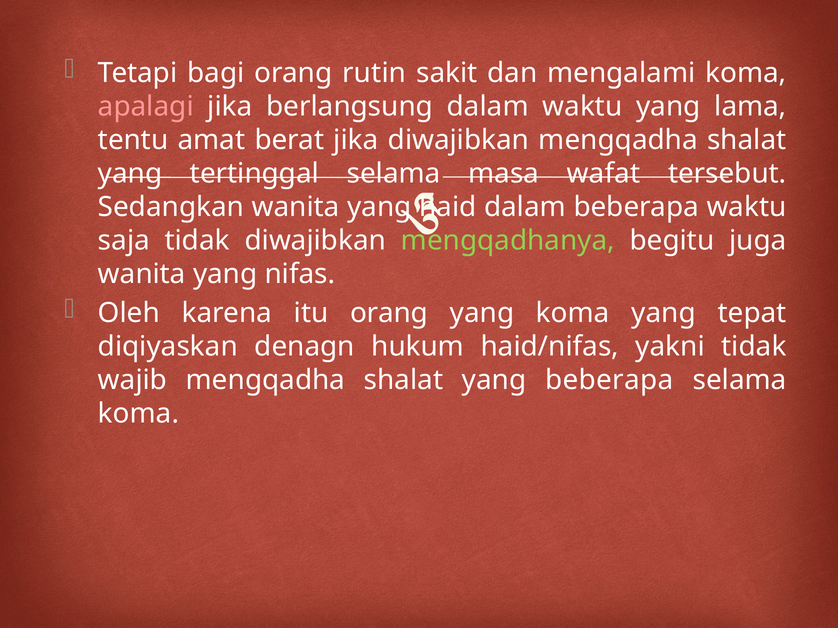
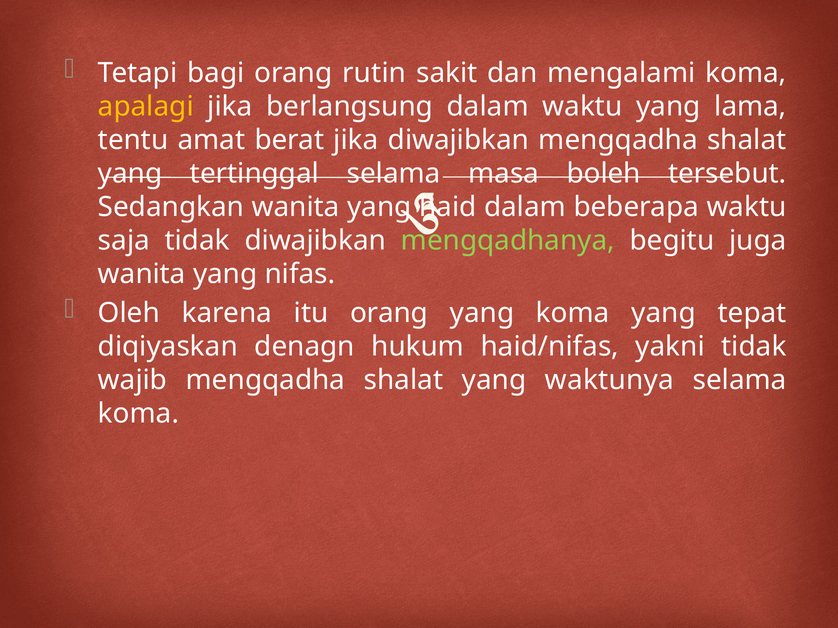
apalagi colour: pink -> yellow
wafat: wafat -> boleh
yang beberapa: beberapa -> waktunya
